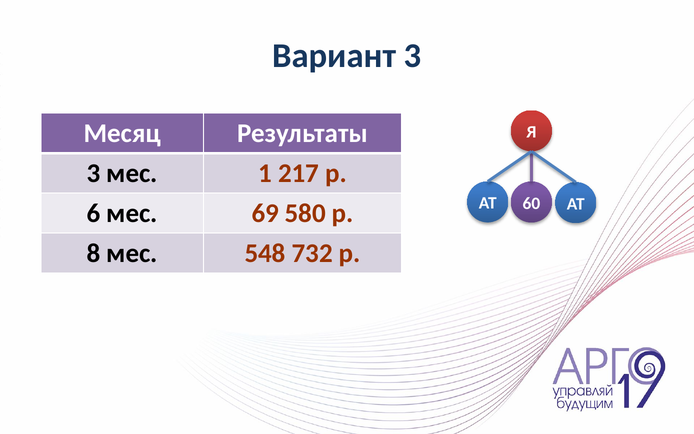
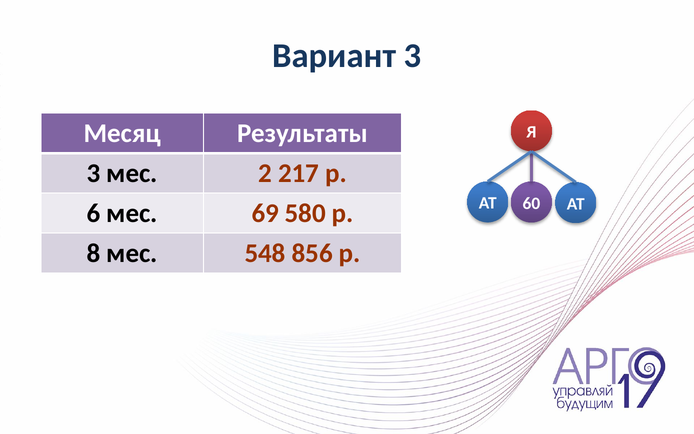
1: 1 -> 2
732: 732 -> 856
